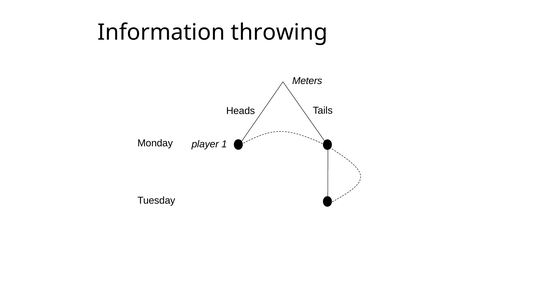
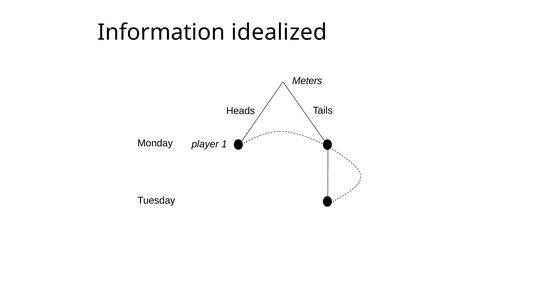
throwing: throwing -> idealized
